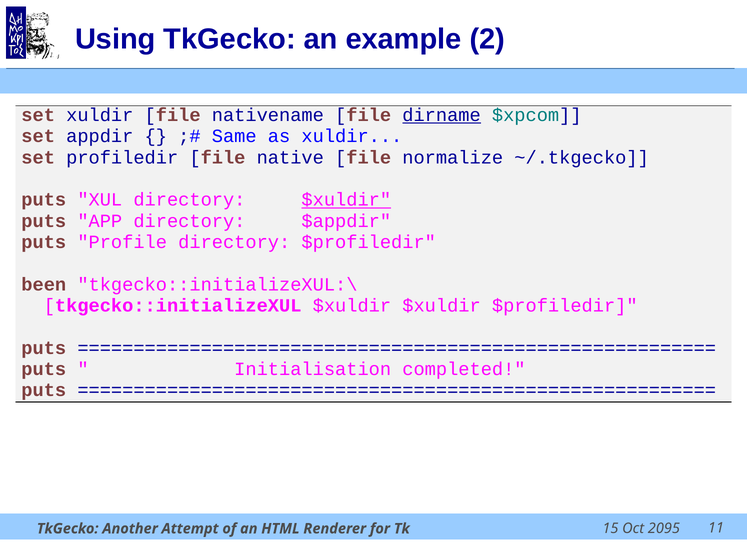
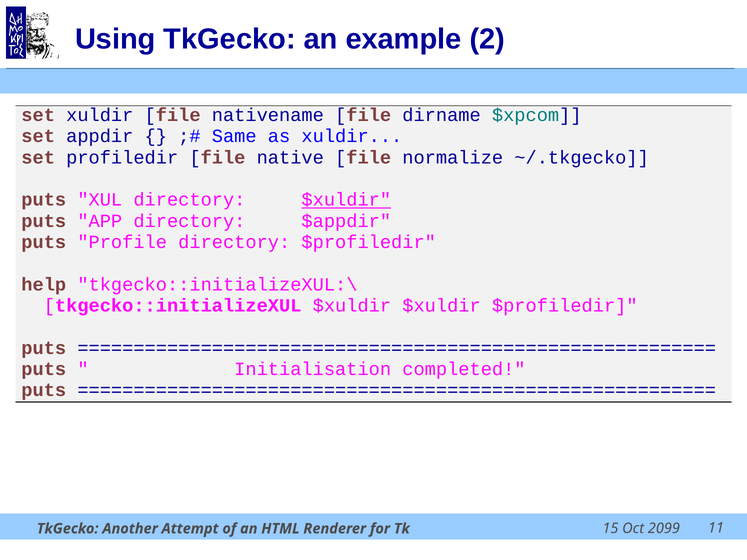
dirname underline: present -> none
been: been -> help
2095: 2095 -> 2099
